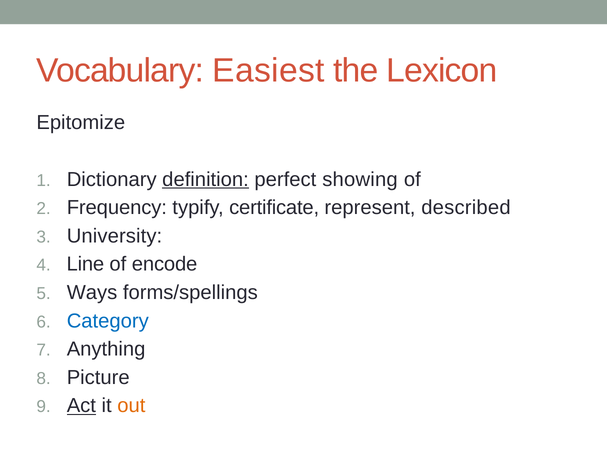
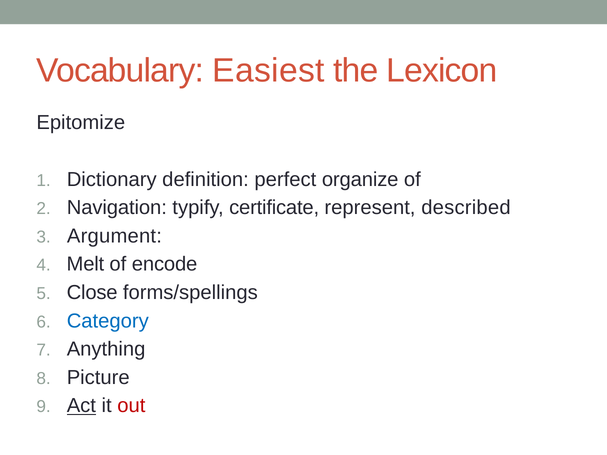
definition underline: present -> none
showing: showing -> organize
Frequency: Frequency -> Navigation
University: University -> Argument
Line: Line -> Melt
Ways: Ways -> Close
out colour: orange -> red
